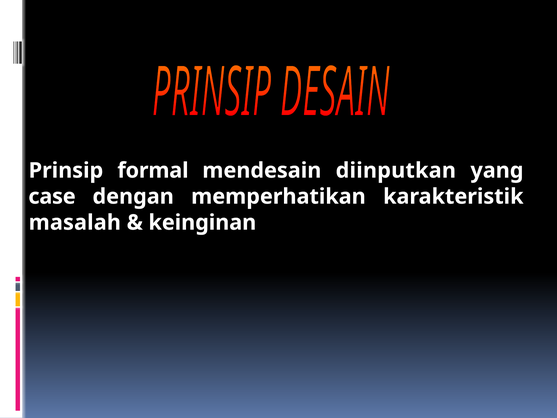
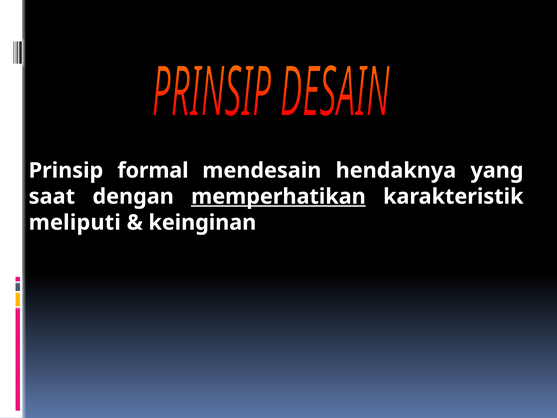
diinputkan: diinputkan -> hendaknya
case: case -> saat
memperhatikan underline: none -> present
masalah: masalah -> meliputi
